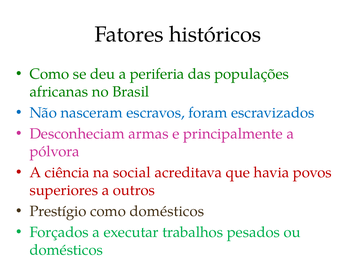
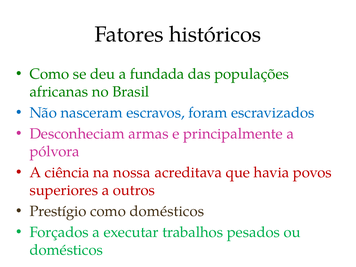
periferia: periferia -> fundada
social: social -> nossa
